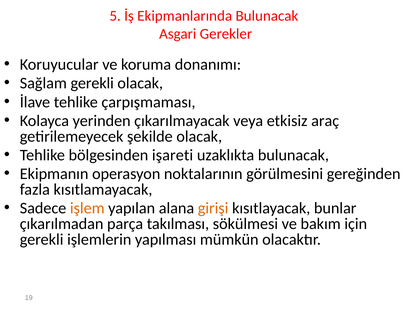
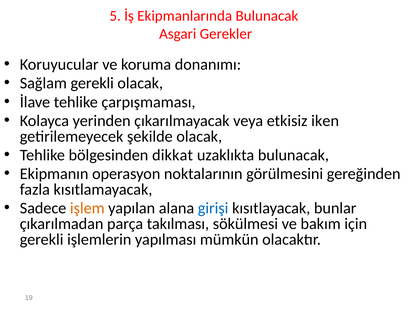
araç: araç -> iken
işareti: işareti -> dikkat
girişi colour: orange -> blue
